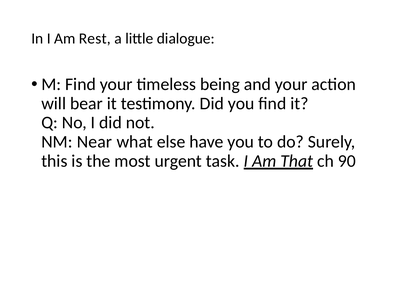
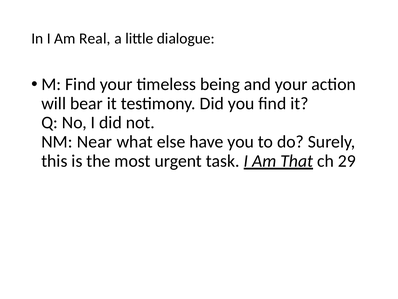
Rest: Rest -> Real
90: 90 -> 29
